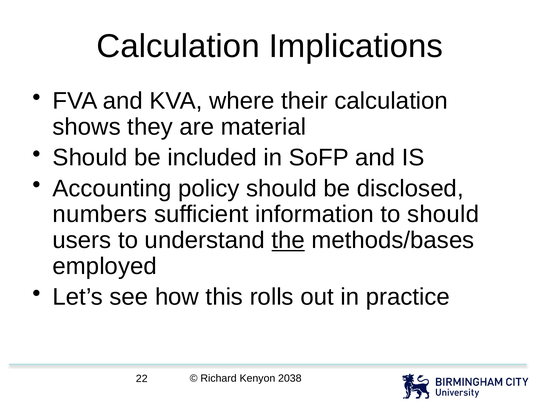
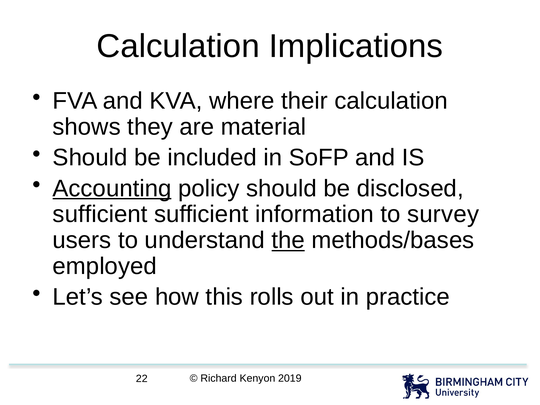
Accounting underline: none -> present
numbers at (100, 214): numbers -> sufficient
to should: should -> survey
2038: 2038 -> 2019
